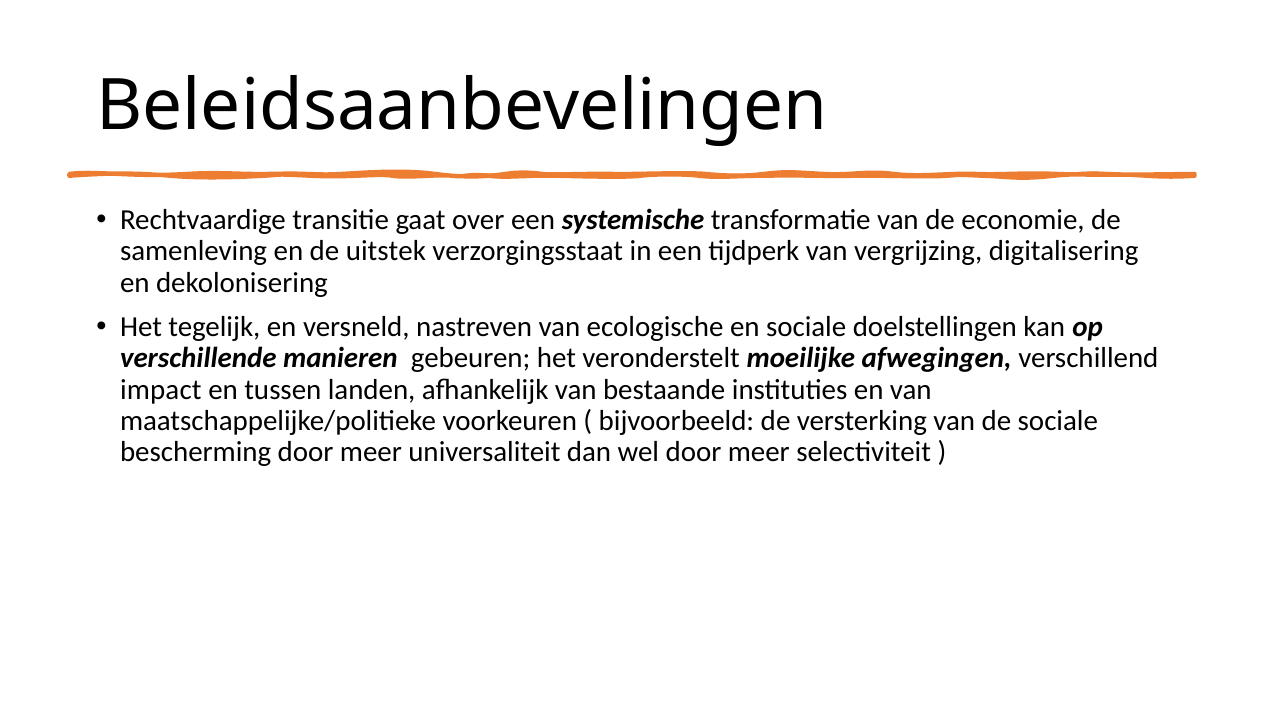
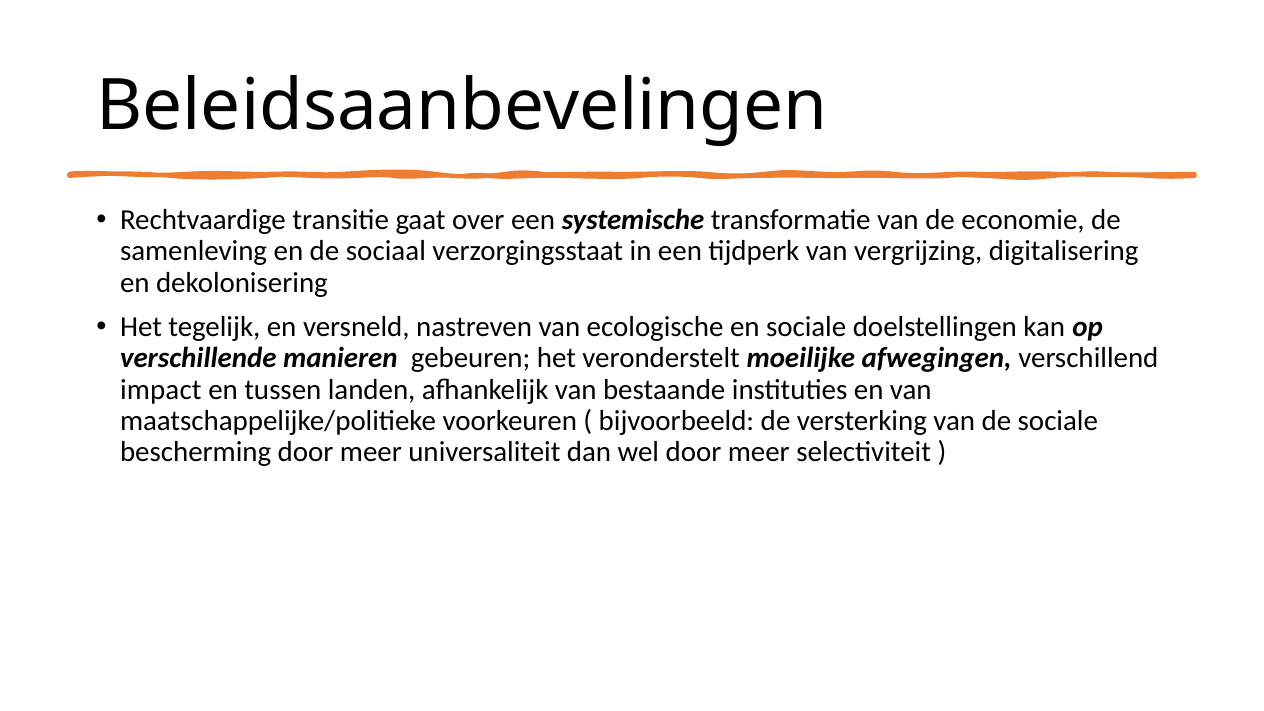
uitstek: uitstek -> sociaal
